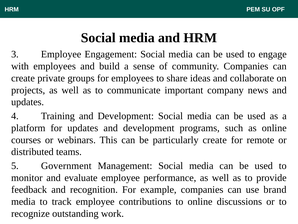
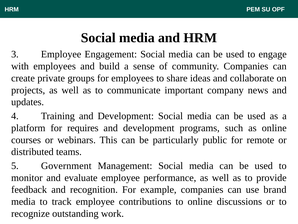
for updates: updates -> requires
particularly create: create -> public
